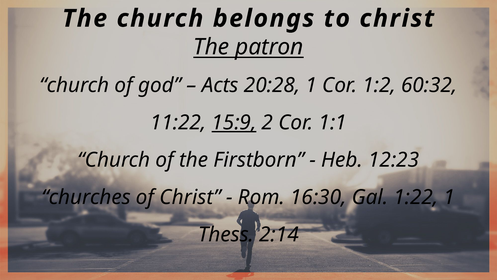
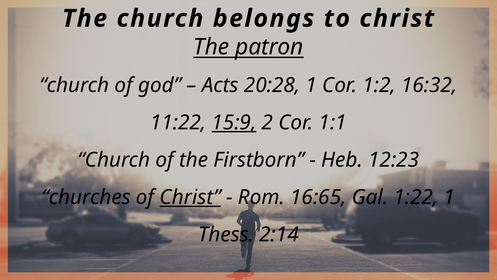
60:32: 60:32 -> 16:32
Christ at (190, 197) underline: none -> present
16:30: 16:30 -> 16:65
